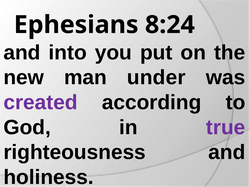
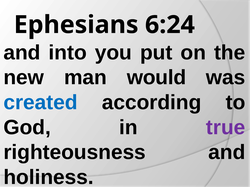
8:24: 8:24 -> 6:24
under: under -> would
created colour: purple -> blue
